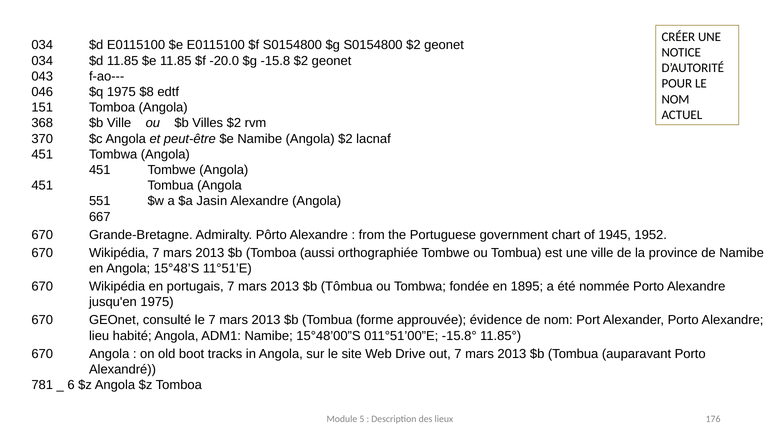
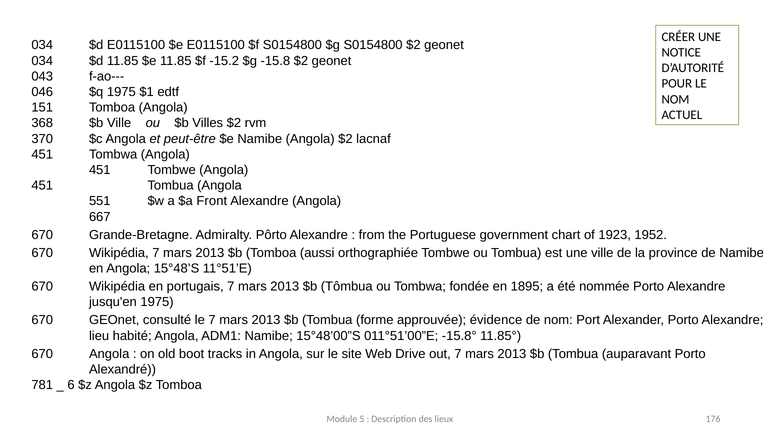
‐20.0: ‐20.0 -> ‐15.2
$8: $8 -> $1
Jasin: Jasin -> Front
1945: 1945 -> 1923
